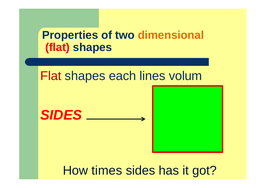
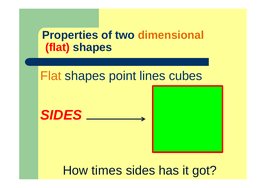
Flat at (51, 76) colour: red -> orange
each: each -> point
volum: volum -> cubes
